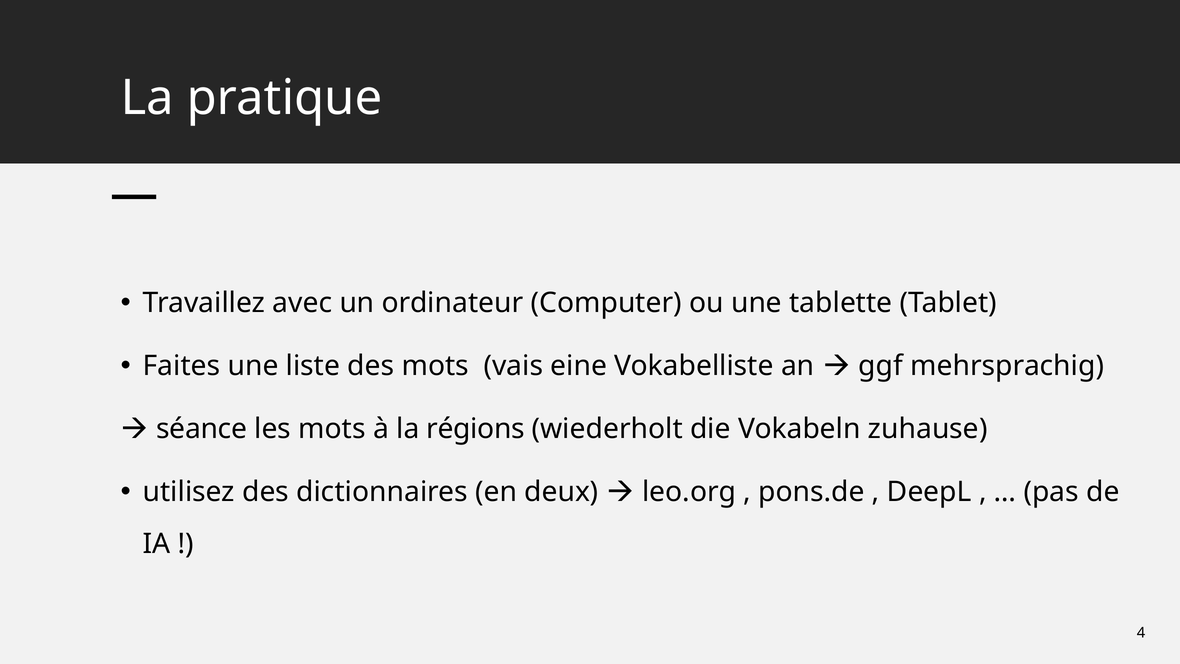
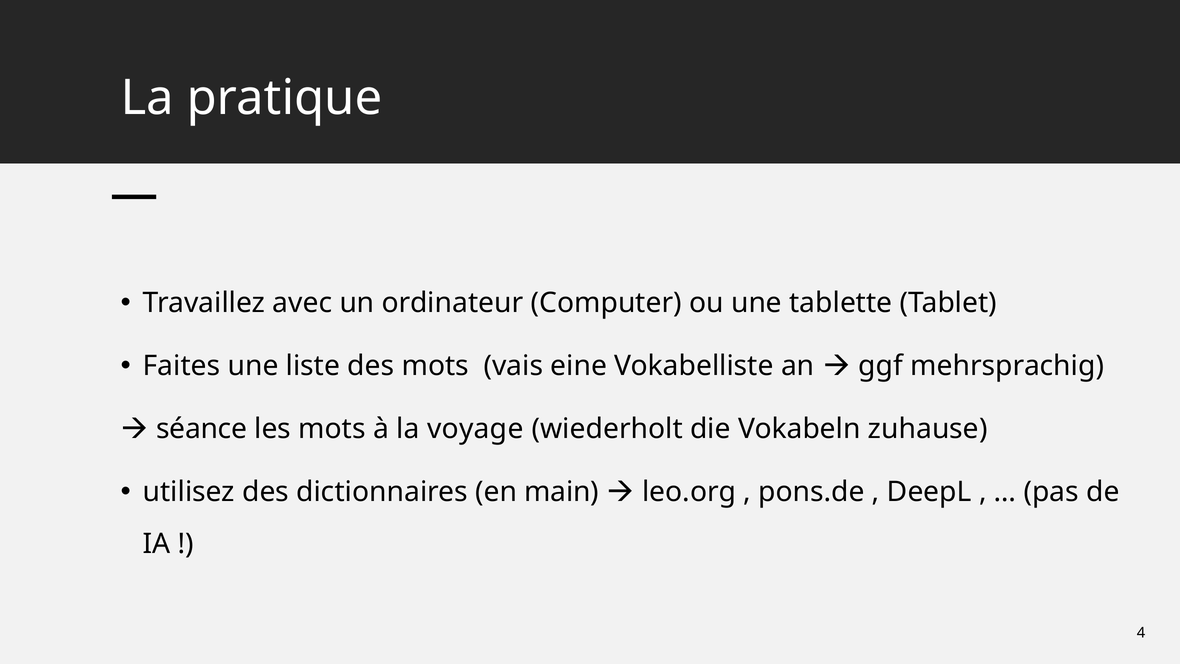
régions: régions -> voyage
deux: deux -> main
